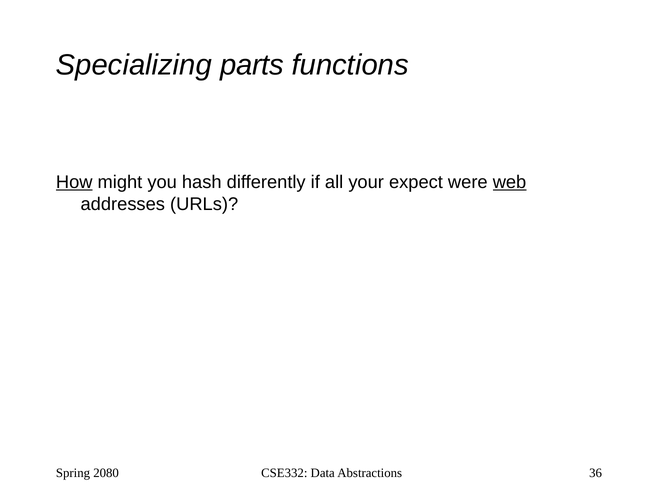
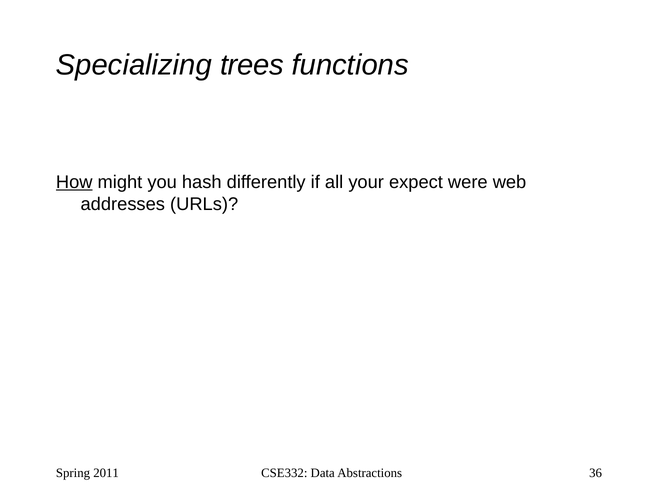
parts: parts -> trees
web underline: present -> none
2080: 2080 -> 2011
